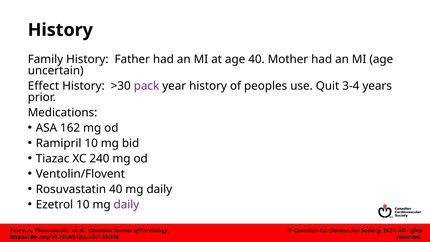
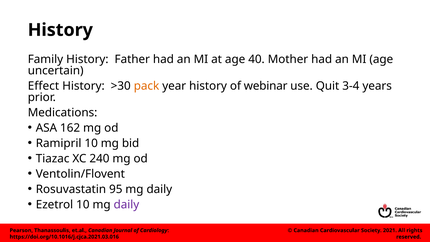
pack colour: purple -> orange
peoples: peoples -> webinar
Rosuvastatin 40: 40 -> 95
